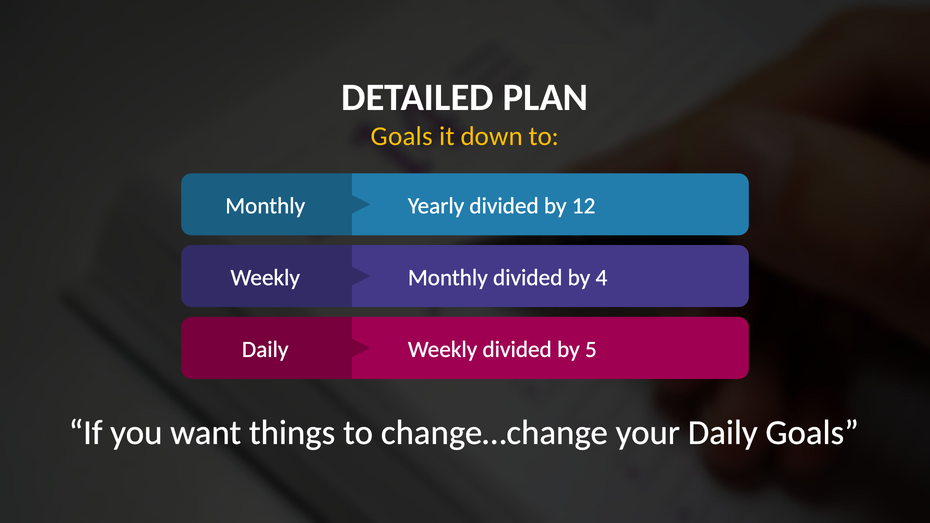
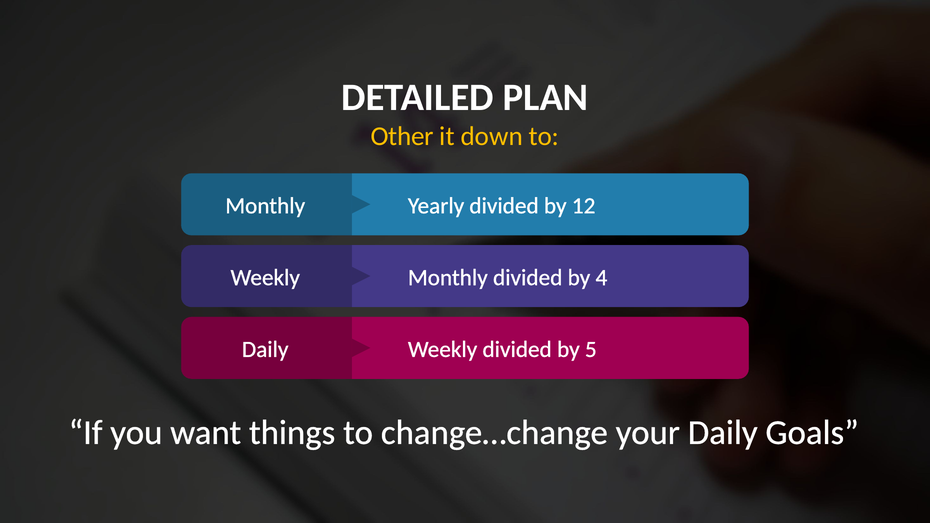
Goals at (402, 136): Goals -> Other
